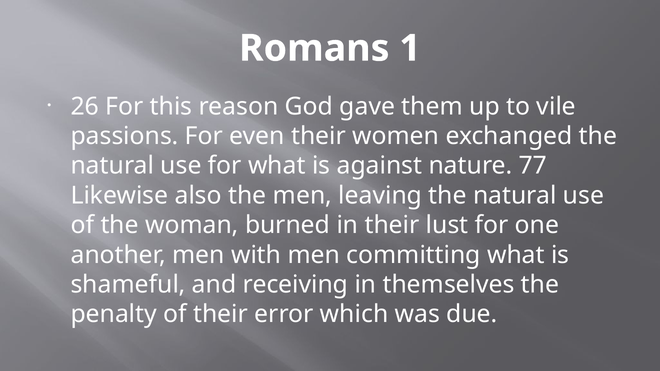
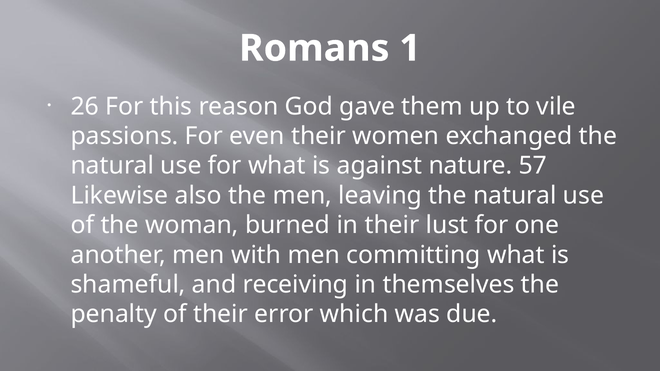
77: 77 -> 57
